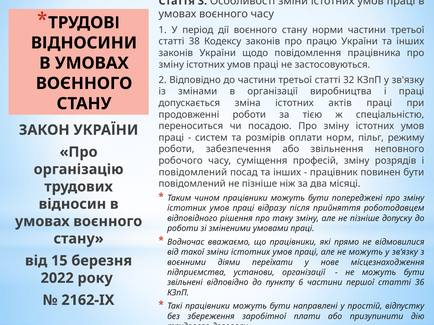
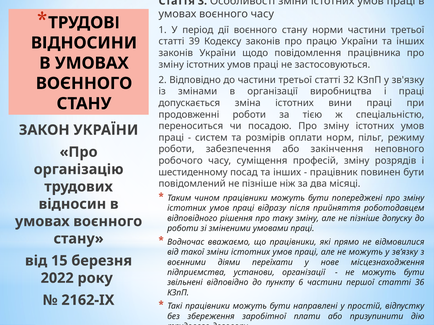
38: 38 -> 39
актів: актів -> вини
звільнення: звільнення -> закінчення
повідомлений at (193, 173): повідомлений -> шестиденному
